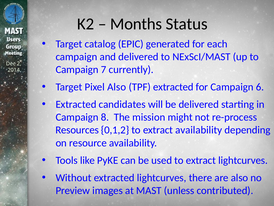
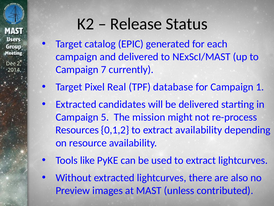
Months: Months -> Release
Pixel Also: Also -> Real
TPF extracted: extracted -> database
6: 6 -> 1
8: 8 -> 5
